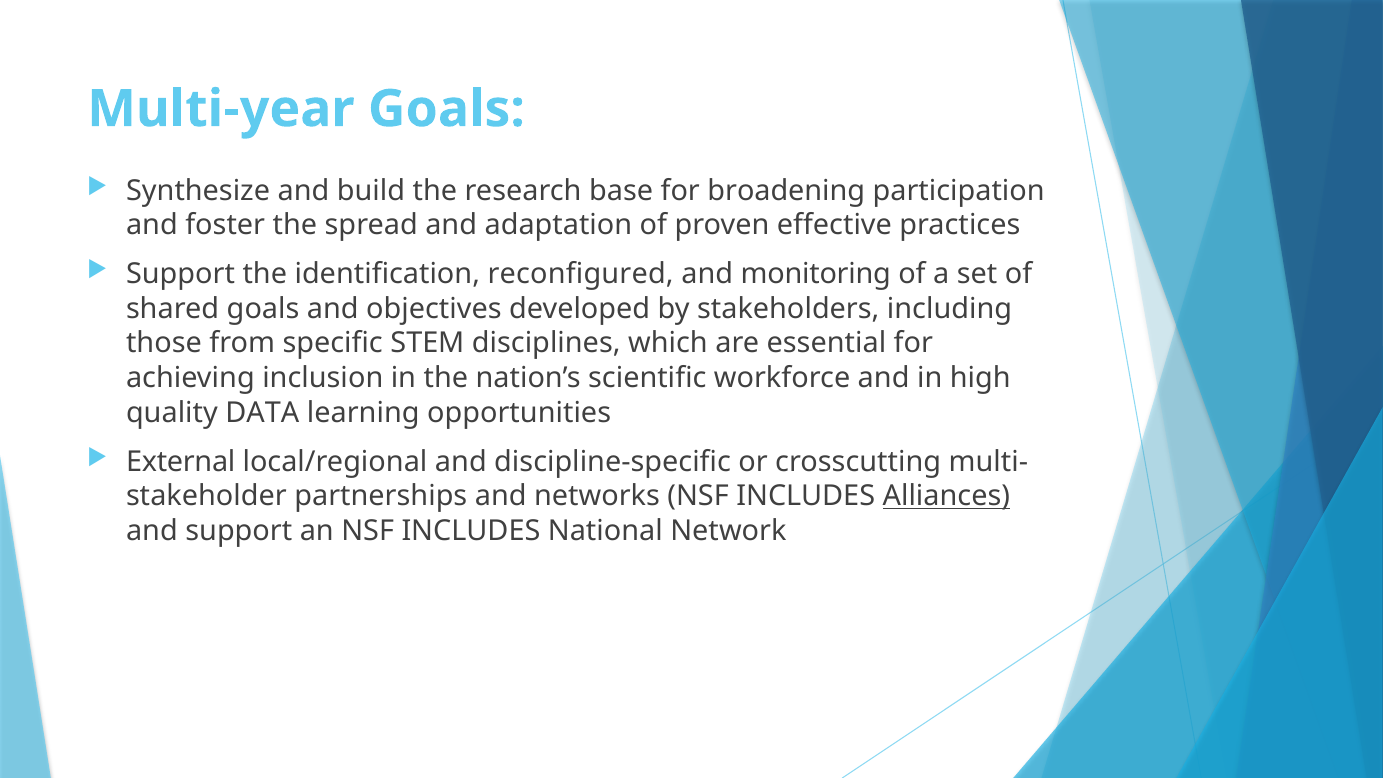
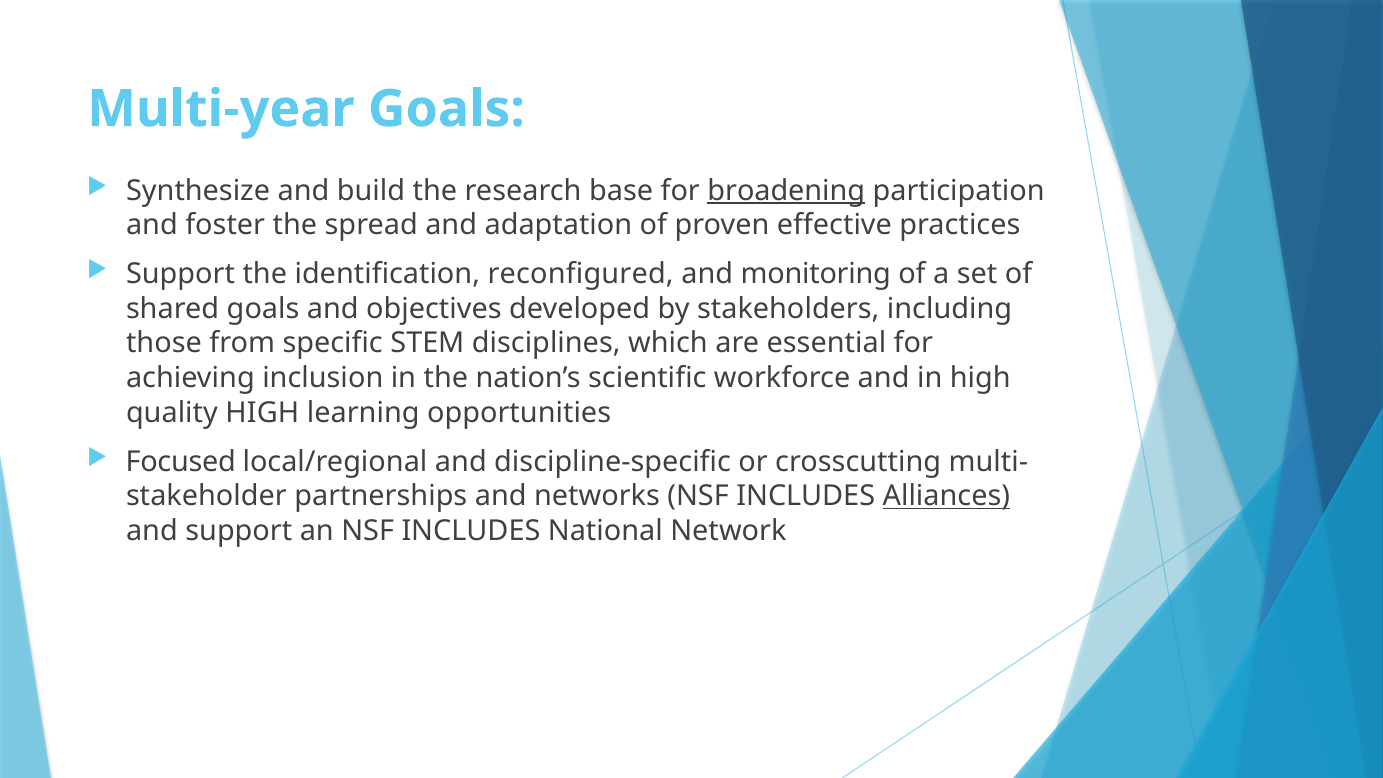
broadening underline: none -> present
quality DATA: DATA -> HIGH
External: External -> Focused
